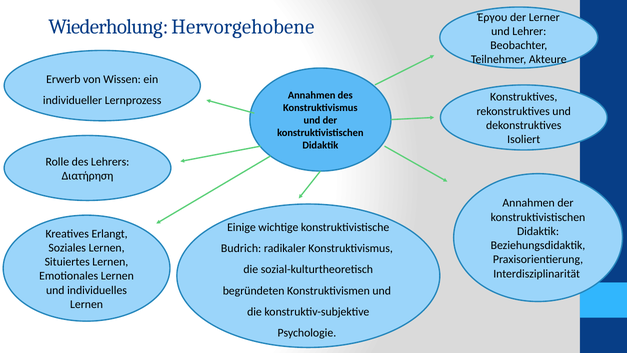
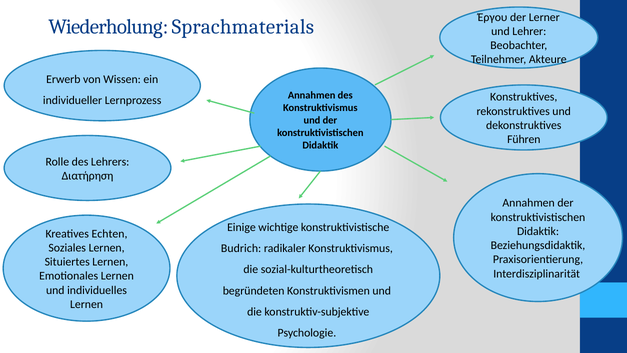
Hervorgehobene: Hervorgehobene -> Sprachmaterials
Isoliert: Isoliert -> Führen
Erlangt: Erlangt -> Echten
